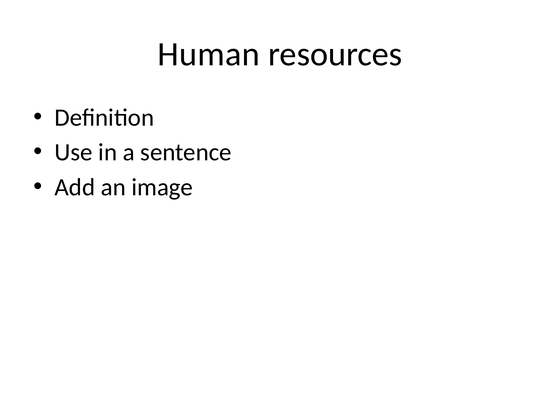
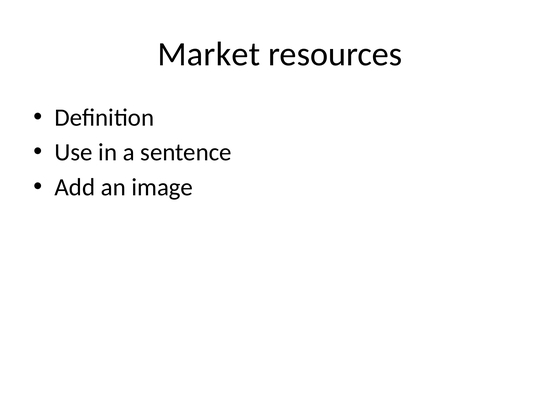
Human: Human -> Market
